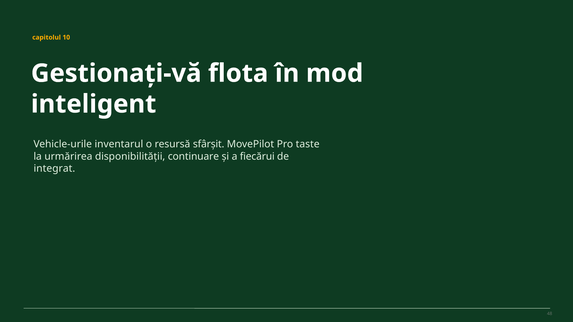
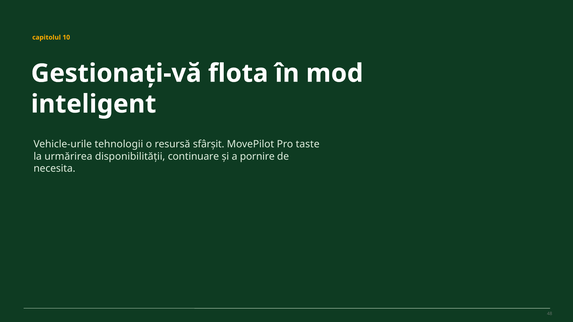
inventarul: inventarul -> tehnologii
fiecărui: fiecărui -> pornire
integrat: integrat -> necesita
